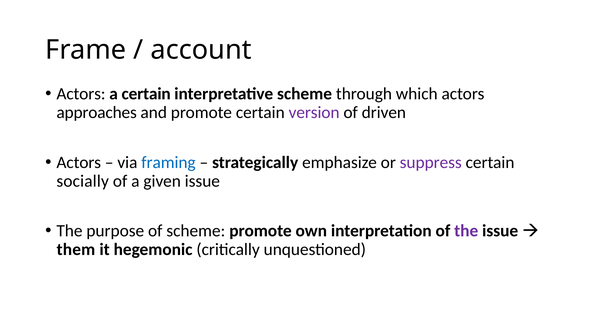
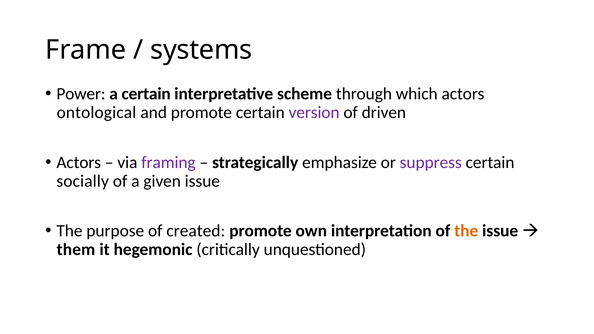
account: account -> systems
Actors at (81, 94): Actors -> Power
approaches: approaches -> ontological
framing colour: blue -> purple
of scheme: scheme -> created
the at (466, 231) colour: purple -> orange
